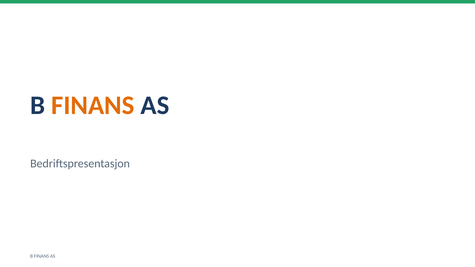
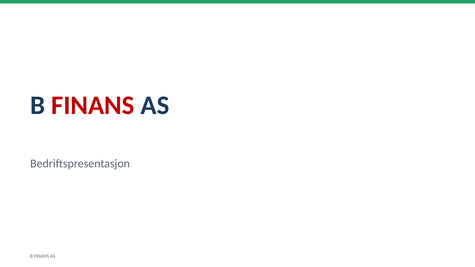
FINANS at (93, 105) colour: orange -> red
